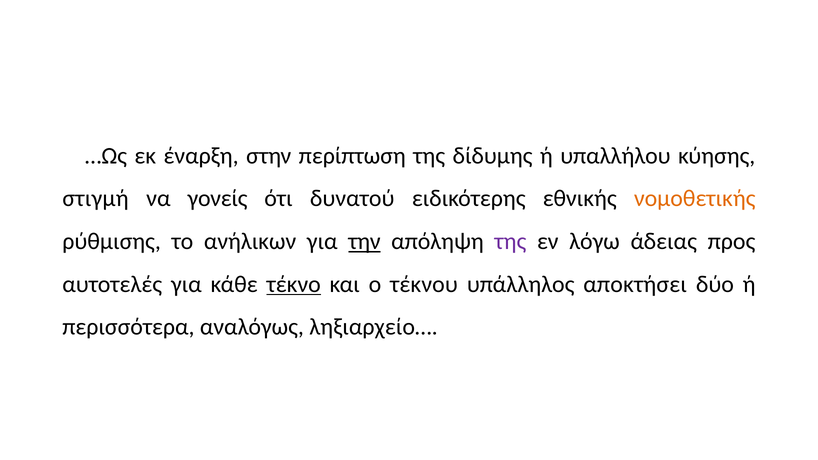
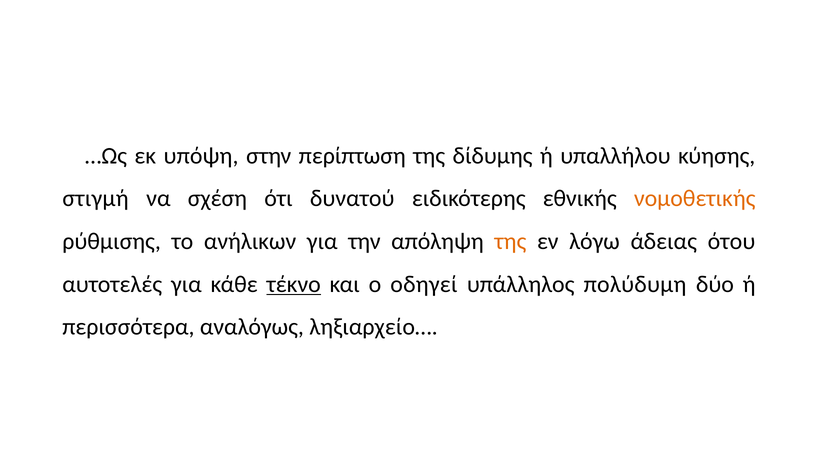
έναρξη: έναρξη -> υπόψη
γονείς: γονείς -> σχέση
την underline: present -> none
της at (510, 241) colour: purple -> orange
προς: προς -> ότου
τέκνου: τέκνου -> οδηγεί
αποκτήσει: αποκτήσει -> πολύδυμη
